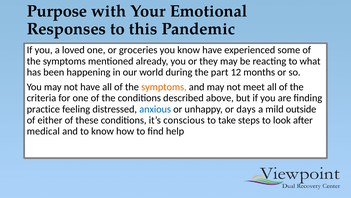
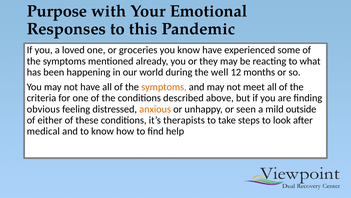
part: part -> well
practice: practice -> obvious
anxious colour: blue -> orange
days: days -> seen
conscious: conscious -> therapists
